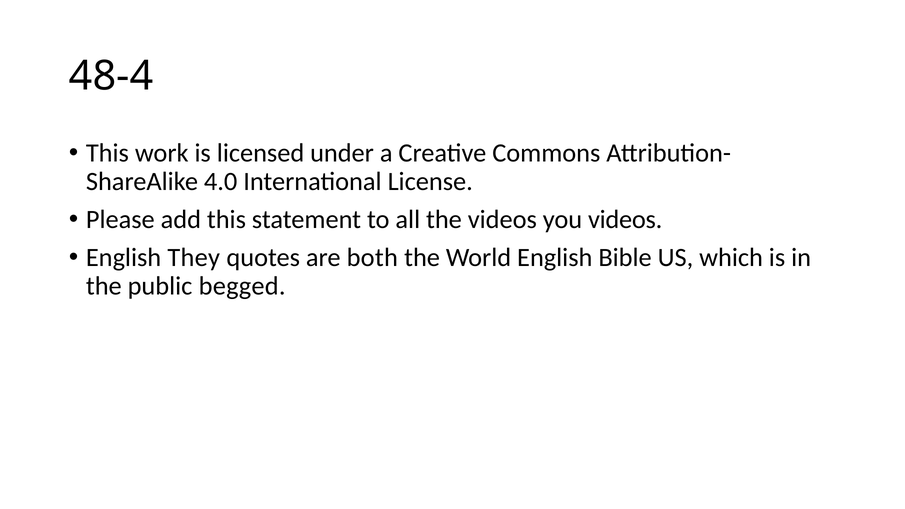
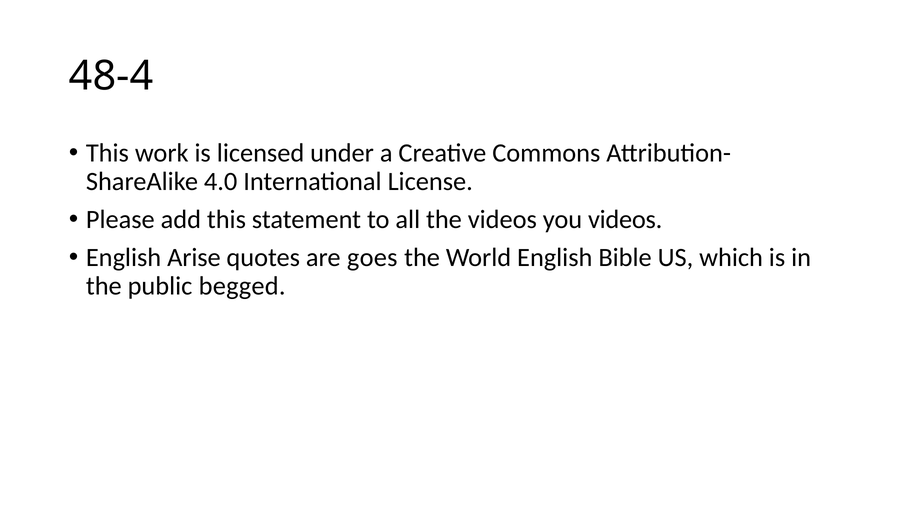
They: They -> Arise
both: both -> goes
